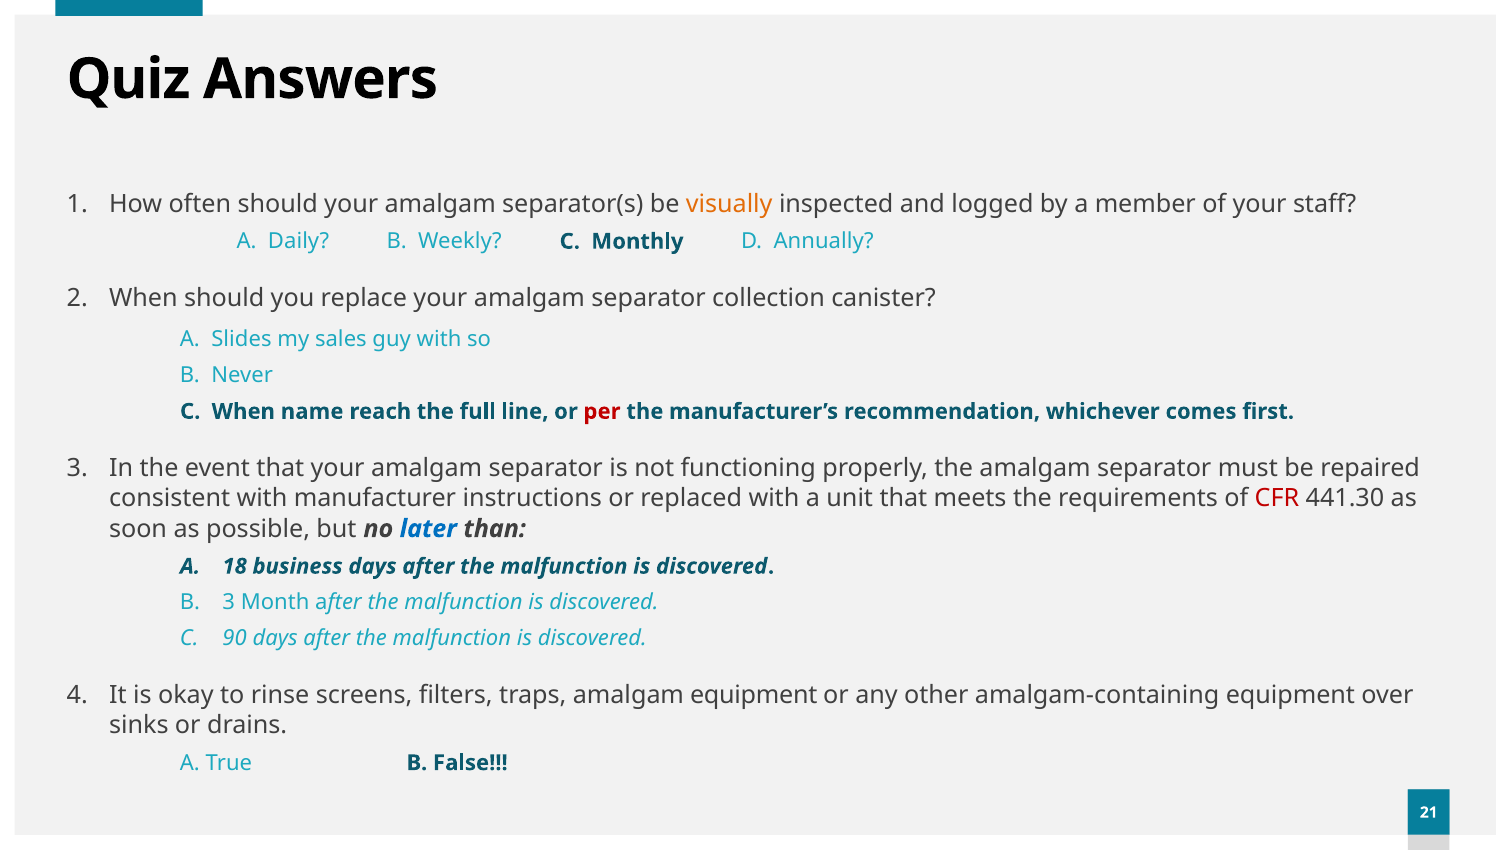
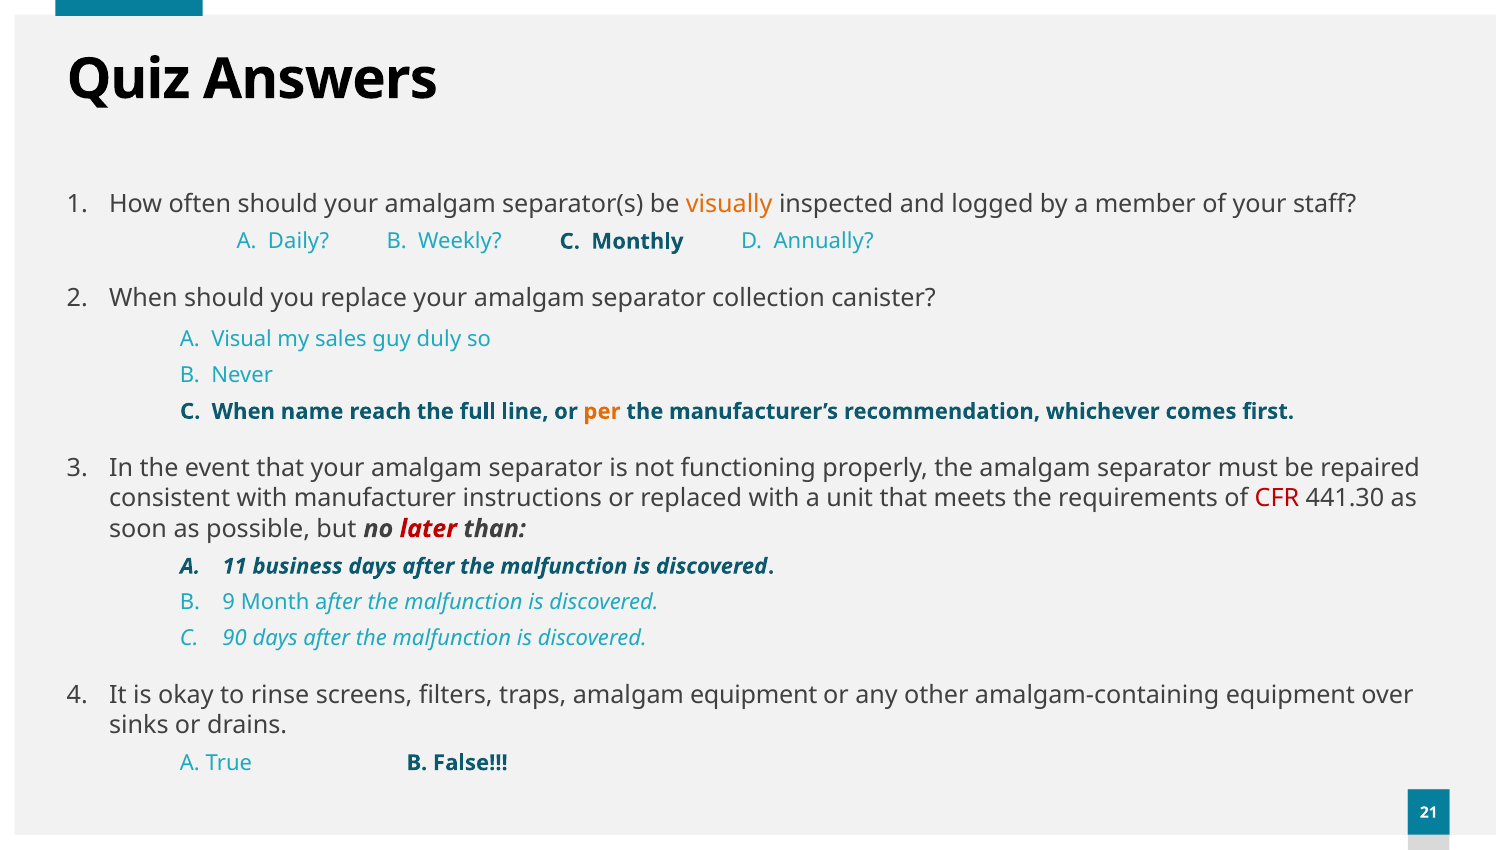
Slides: Slides -> Visual
guy with: with -> duly
per colour: red -> orange
later colour: blue -> red
18: 18 -> 11
B 3: 3 -> 9
